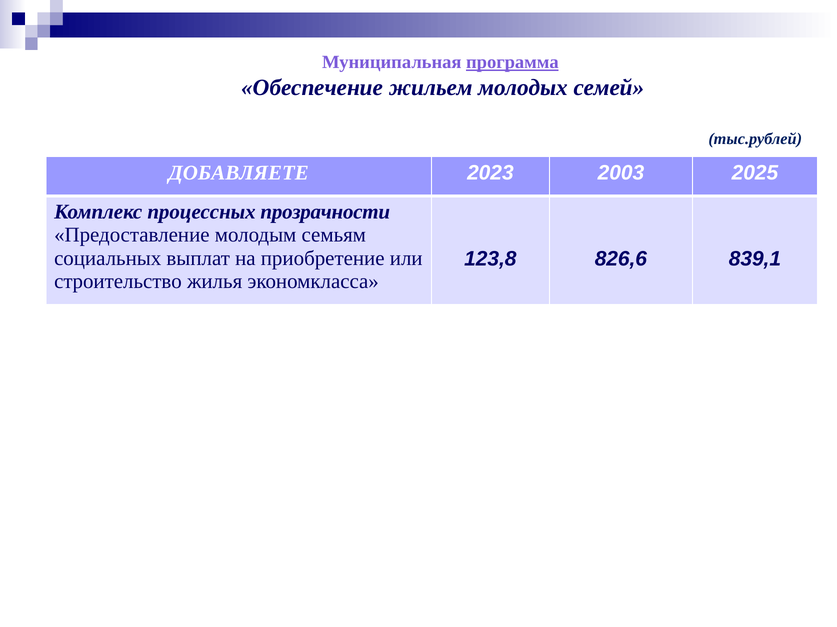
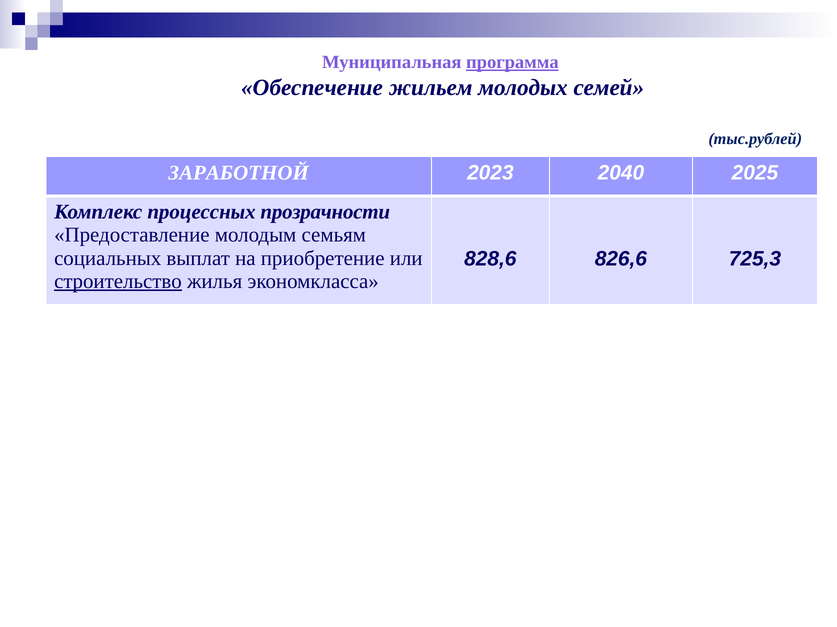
ДОБАВЛЯЕТЕ: ДОБАВЛЯЕТЕ -> ЗАРАБОТНОЙ
2003: 2003 -> 2040
123,8: 123,8 -> 828,6
839,1: 839,1 -> 725,3
строительство underline: none -> present
